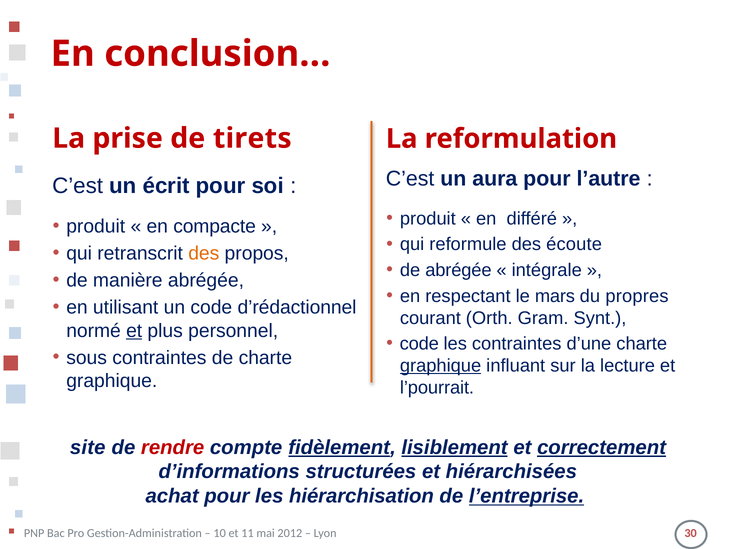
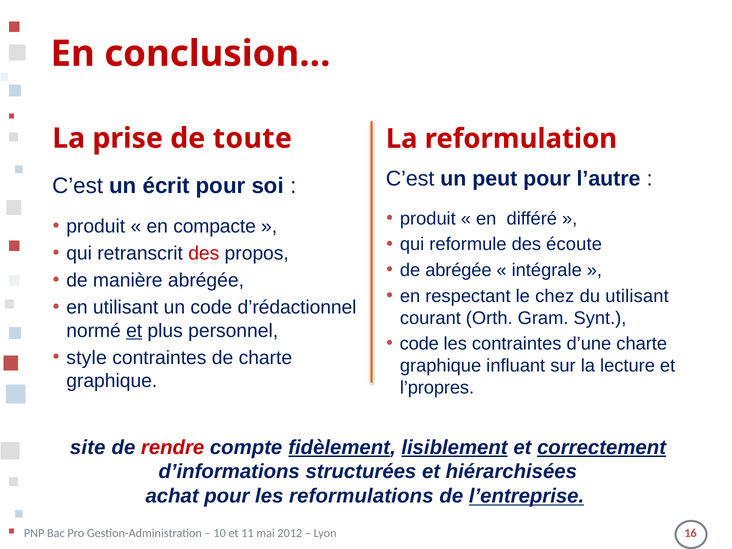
tirets: tirets -> toute
aura: aura -> peut
des at (204, 253) colour: orange -> red
mars: mars -> chez
du propres: propres -> utilisant
sous: sous -> style
graphique at (441, 366) underline: present -> none
l’pourrait: l’pourrait -> l’propres
hiérarchisation: hiérarchisation -> reformulations
30: 30 -> 16
